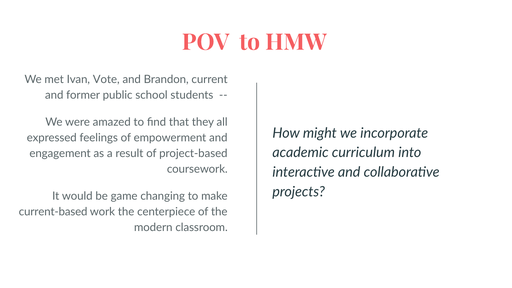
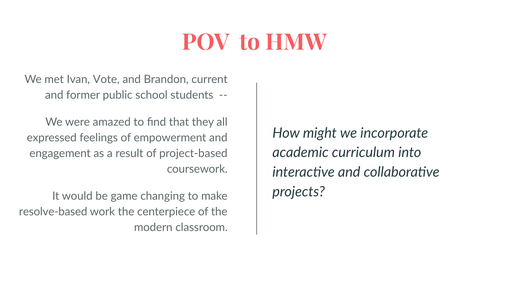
current-based: current-based -> resolve-based
